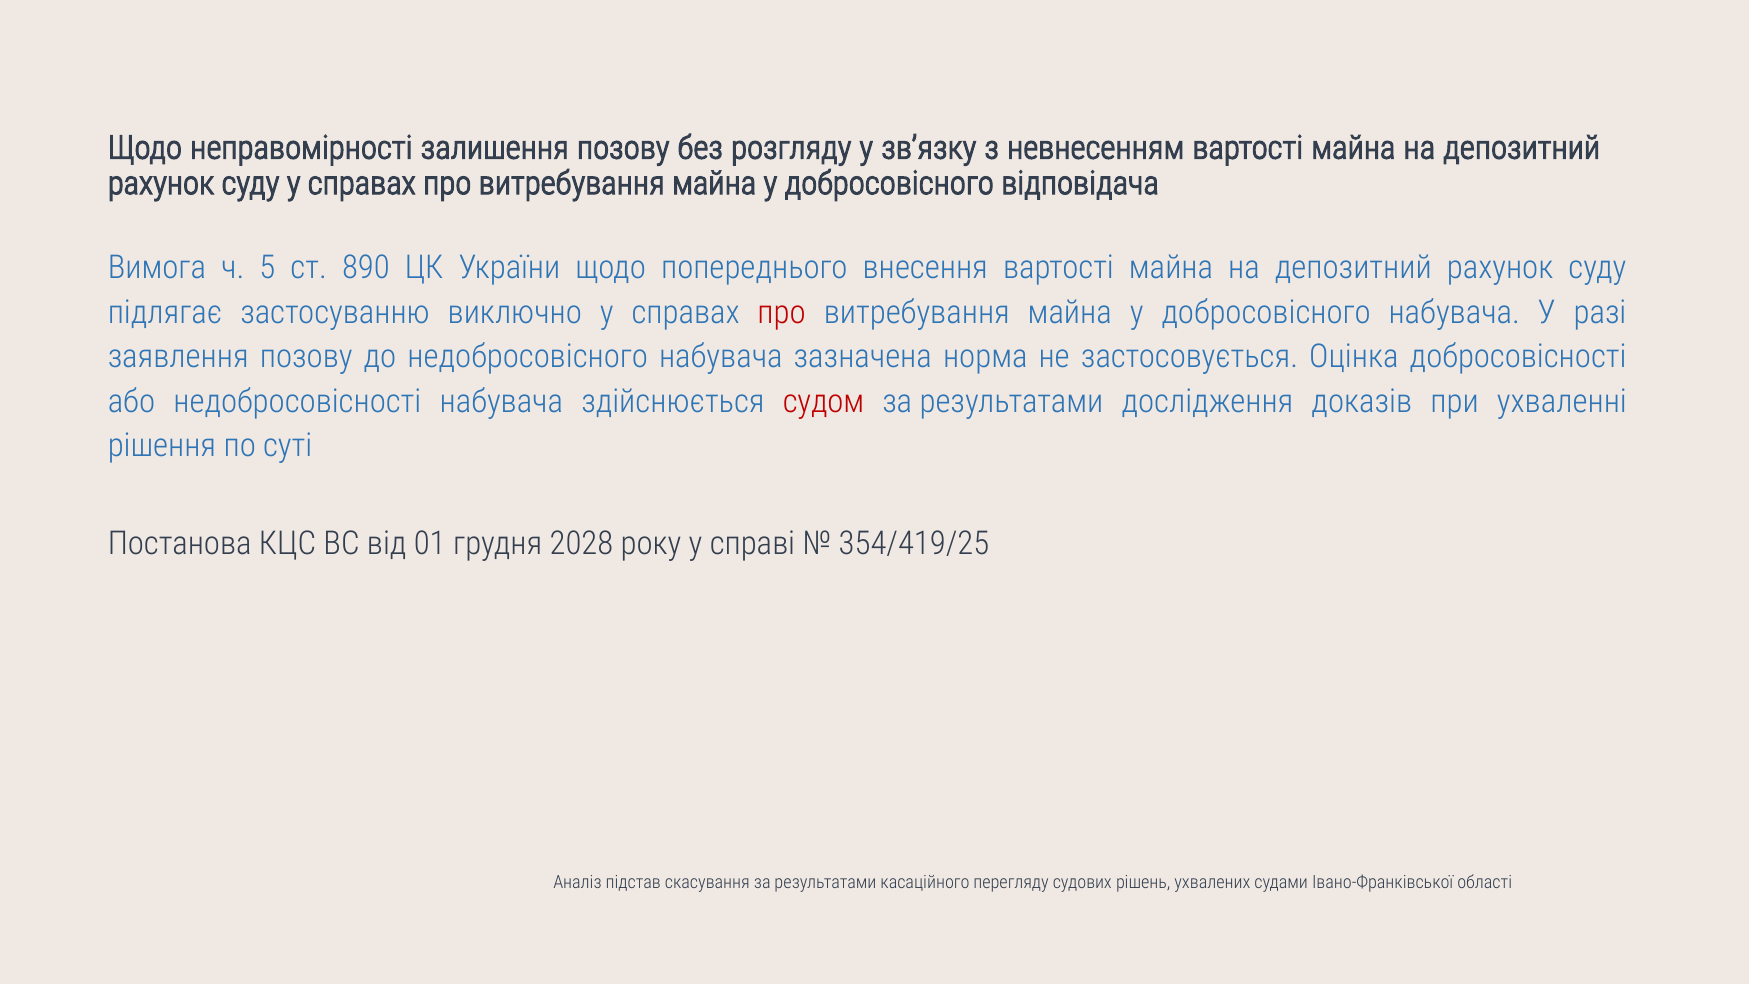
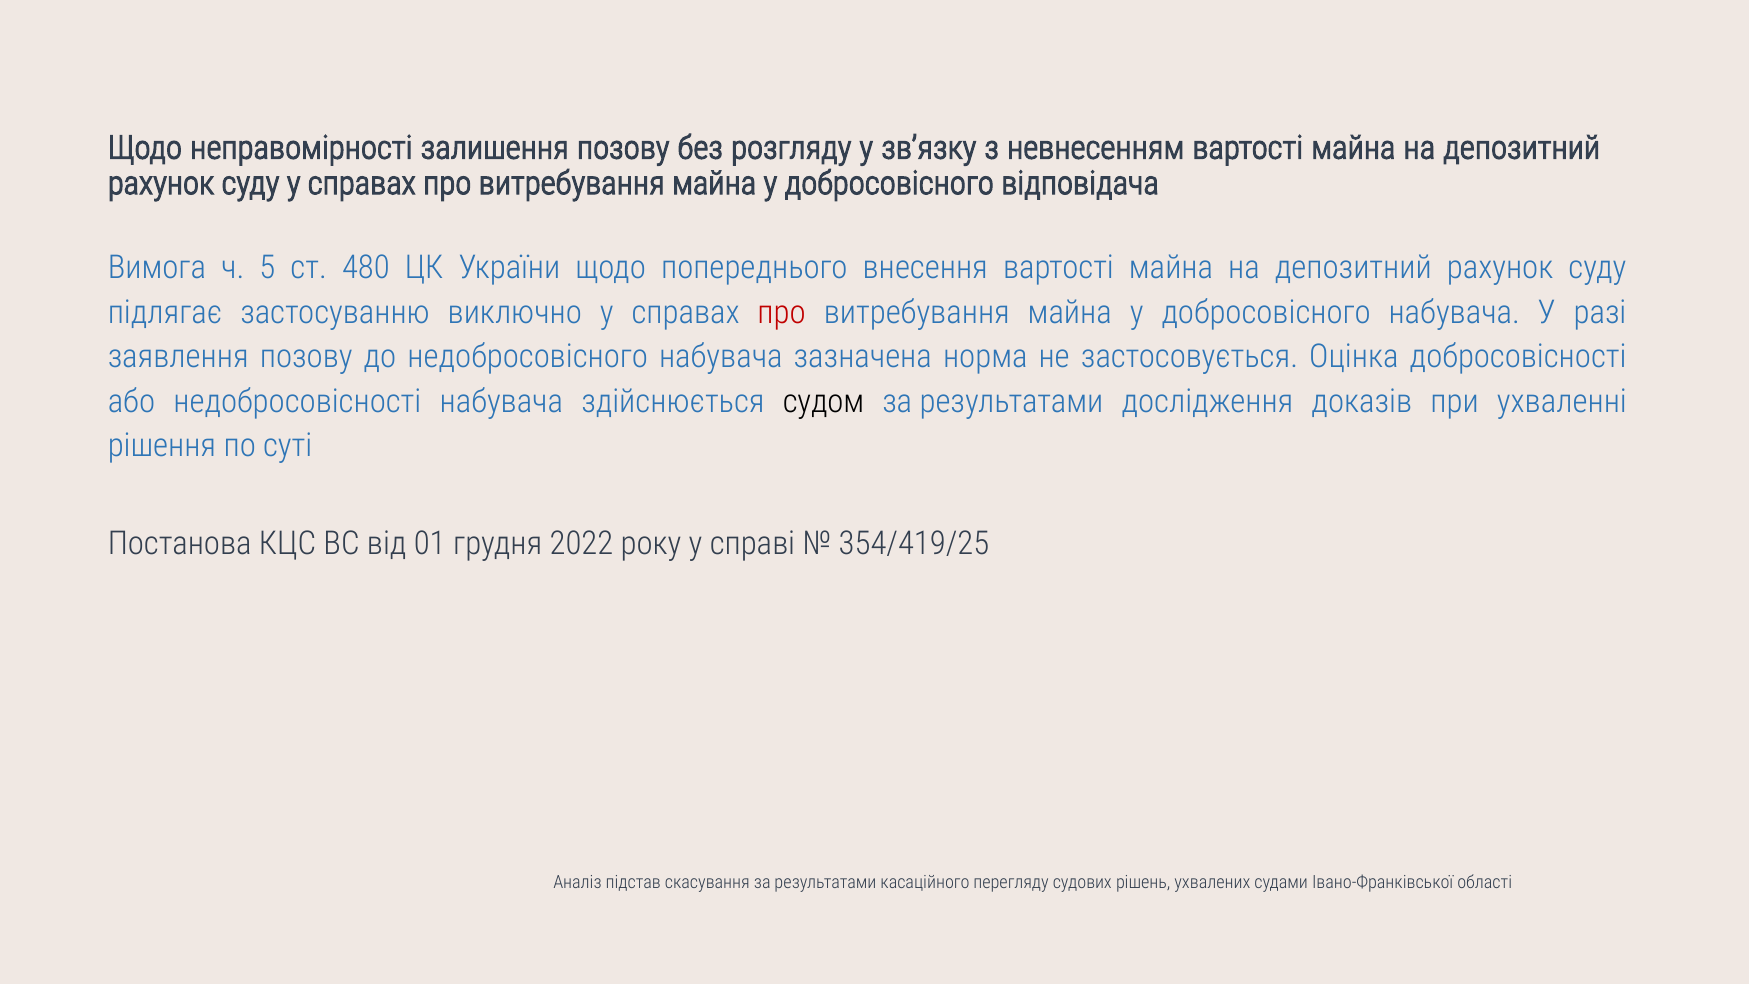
890: 890 -> 480
судом colour: red -> black
2028: 2028 -> 2022
